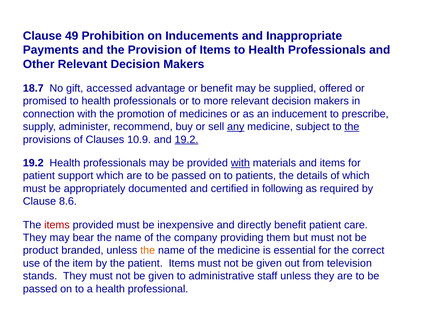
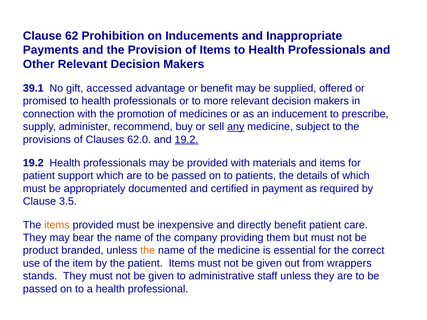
49: 49 -> 62
18.7: 18.7 -> 39.1
the at (352, 127) underline: present -> none
10.9: 10.9 -> 62.0
with at (240, 163) underline: present -> none
following: following -> payment
8.6: 8.6 -> 3.5
items at (57, 225) colour: red -> orange
television: television -> wrappers
